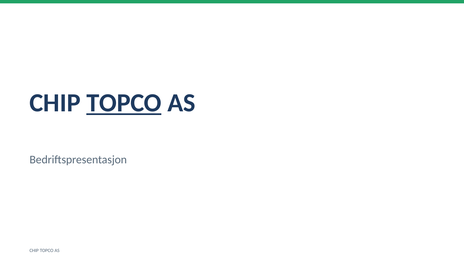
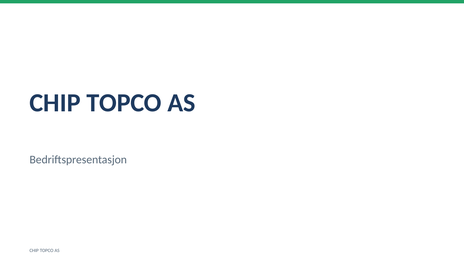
TOPCO at (124, 103) underline: present -> none
